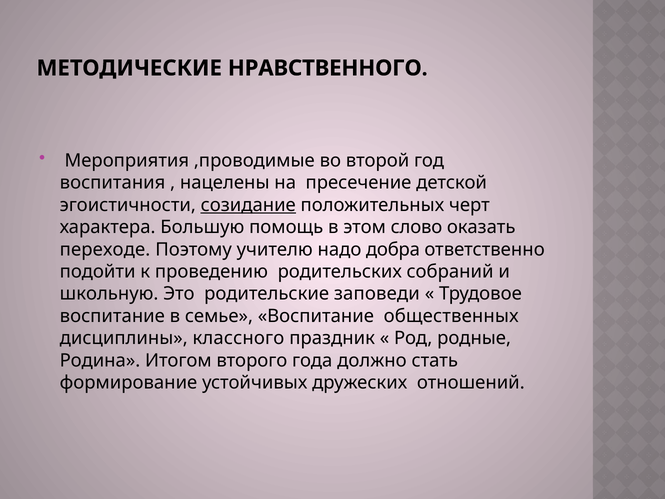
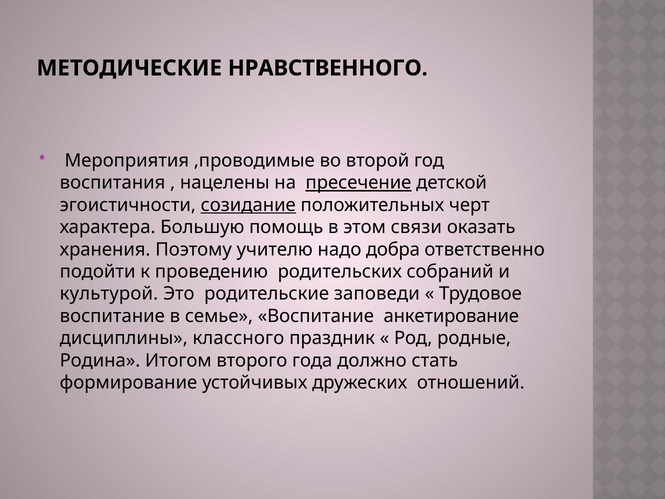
пресечение underline: none -> present
слово: слово -> связи
переходе: переходе -> хранения
школьную: школьную -> культурой
общественных: общественных -> анкетирование
